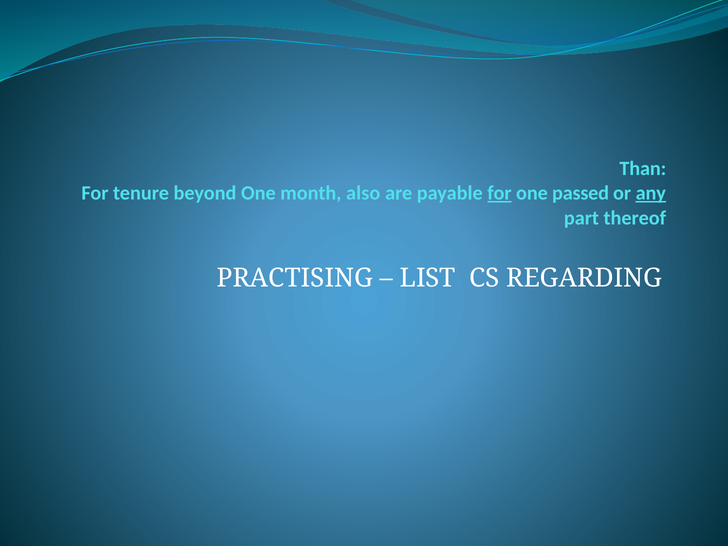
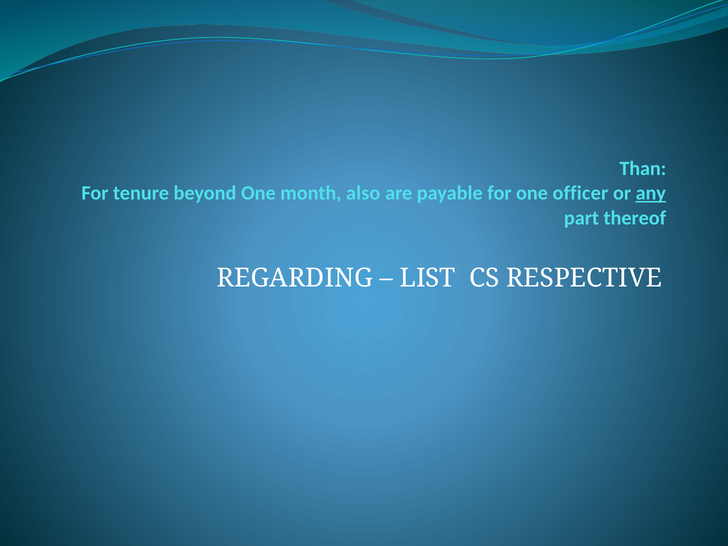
for at (499, 193) underline: present -> none
passed: passed -> officer
PRACTISING: PRACTISING -> REGARDING
REGARDING: REGARDING -> RESPECTIVE
